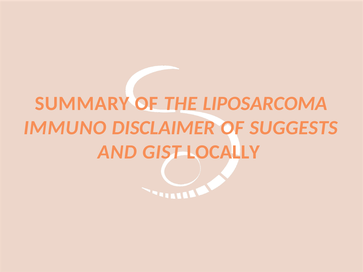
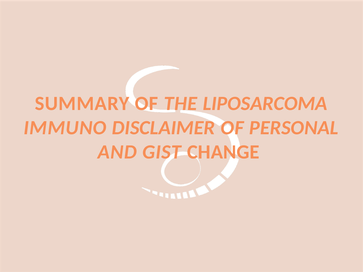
SUGGESTS: SUGGESTS -> PERSONAL
LOCALLY: LOCALLY -> CHANGE
